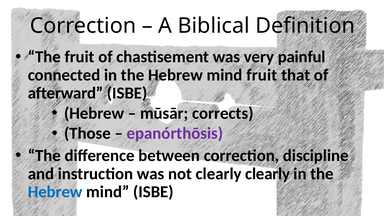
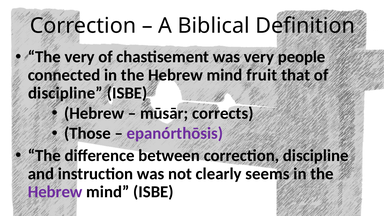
The fruit: fruit -> very
painful: painful -> people
afterward at (66, 93): afterward -> discipline
clearly clearly: clearly -> seems
Hebrew at (55, 192) colour: blue -> purple
